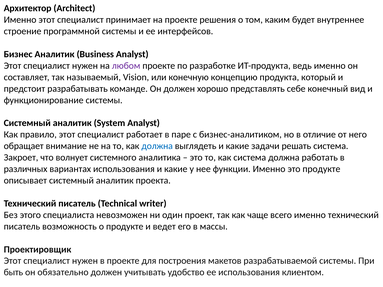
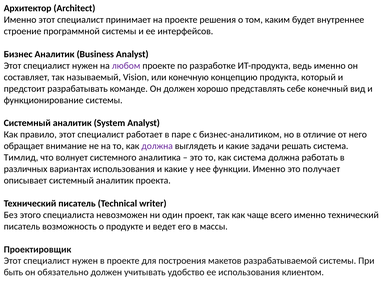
должна at (157, 146) colour: blue -> purple
Закроет: Закроет -> Тимлид
это продукте: продукте -> получает
